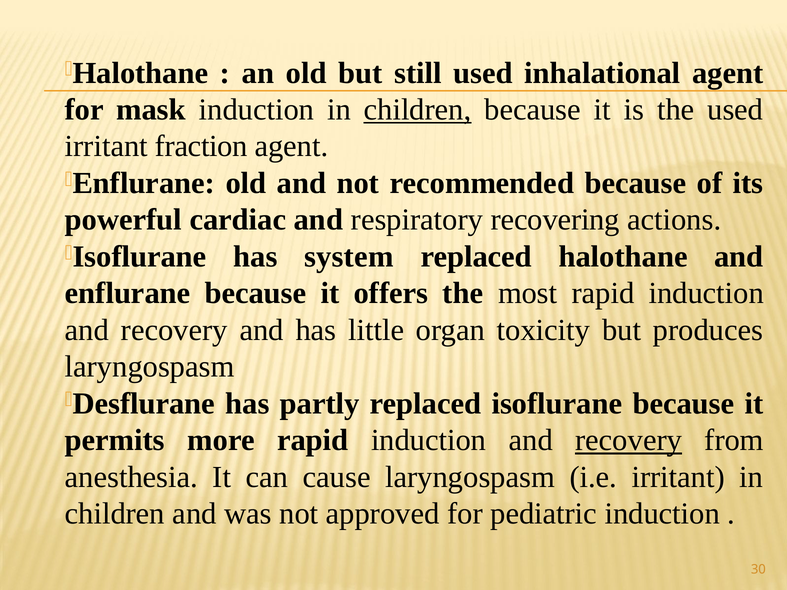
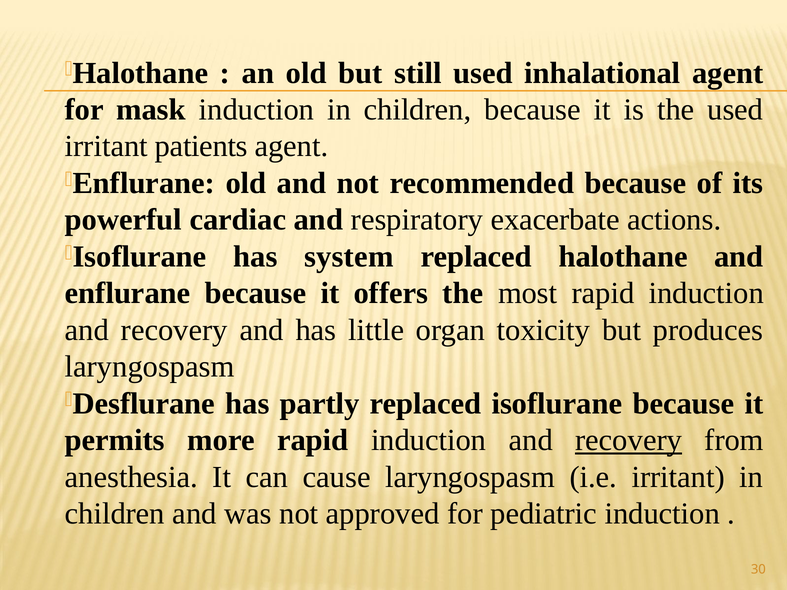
children at (418, 110) underline: present -> none
fraction: fraction -> patients
recovering: recovering -> exacerbate
